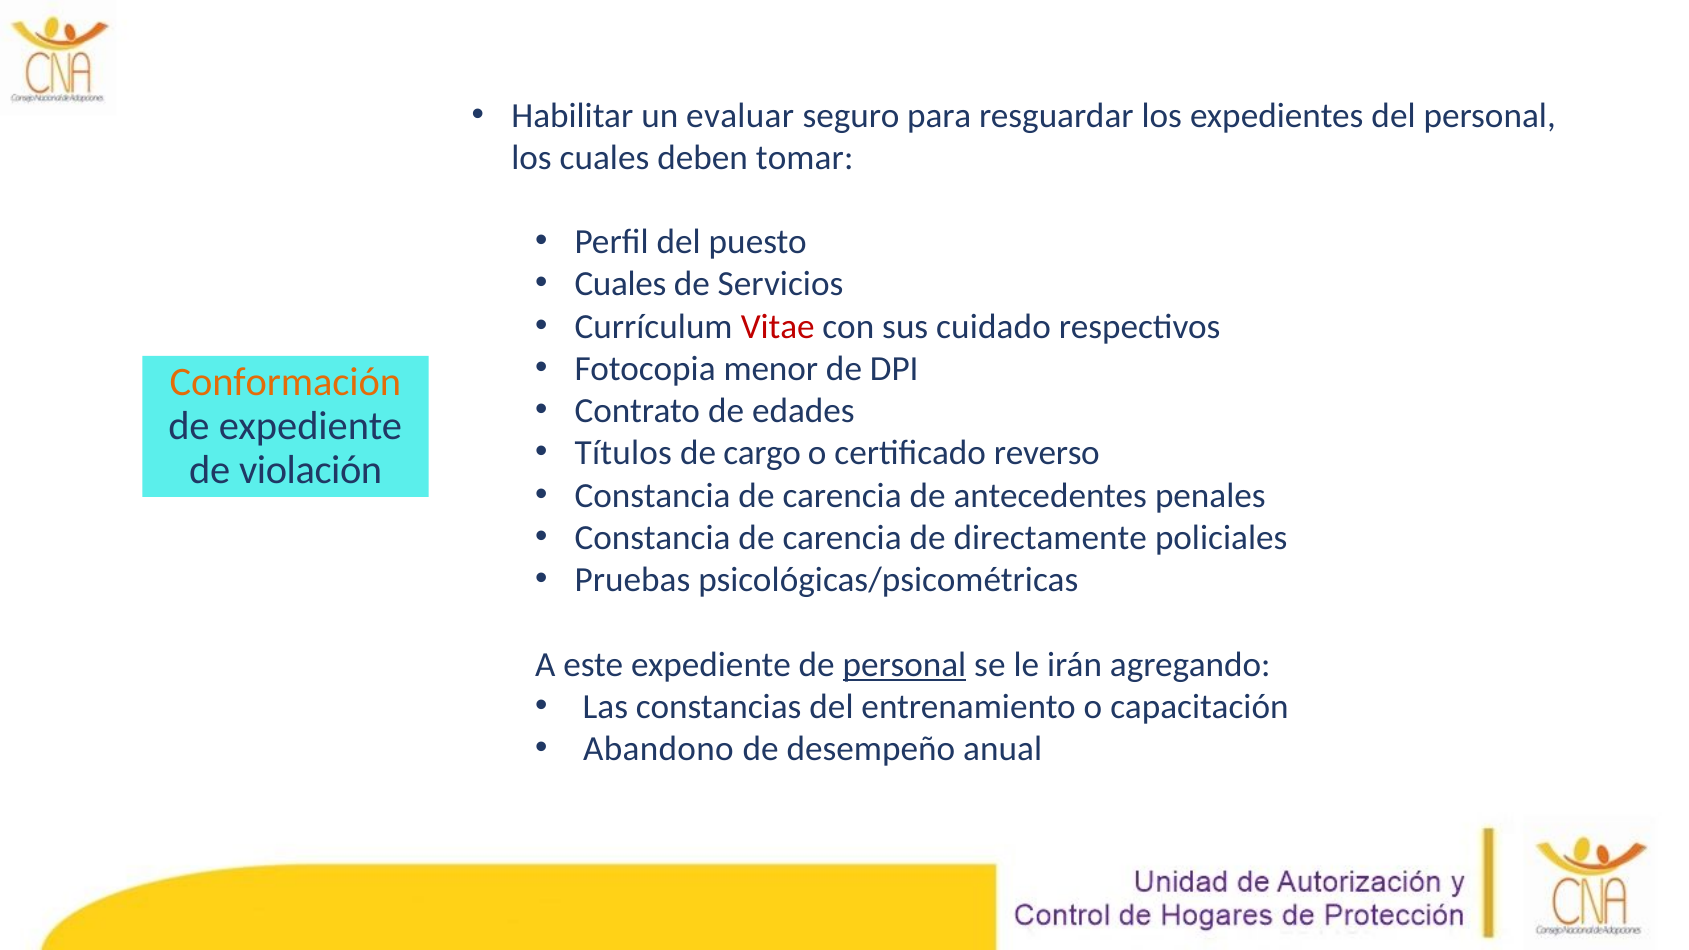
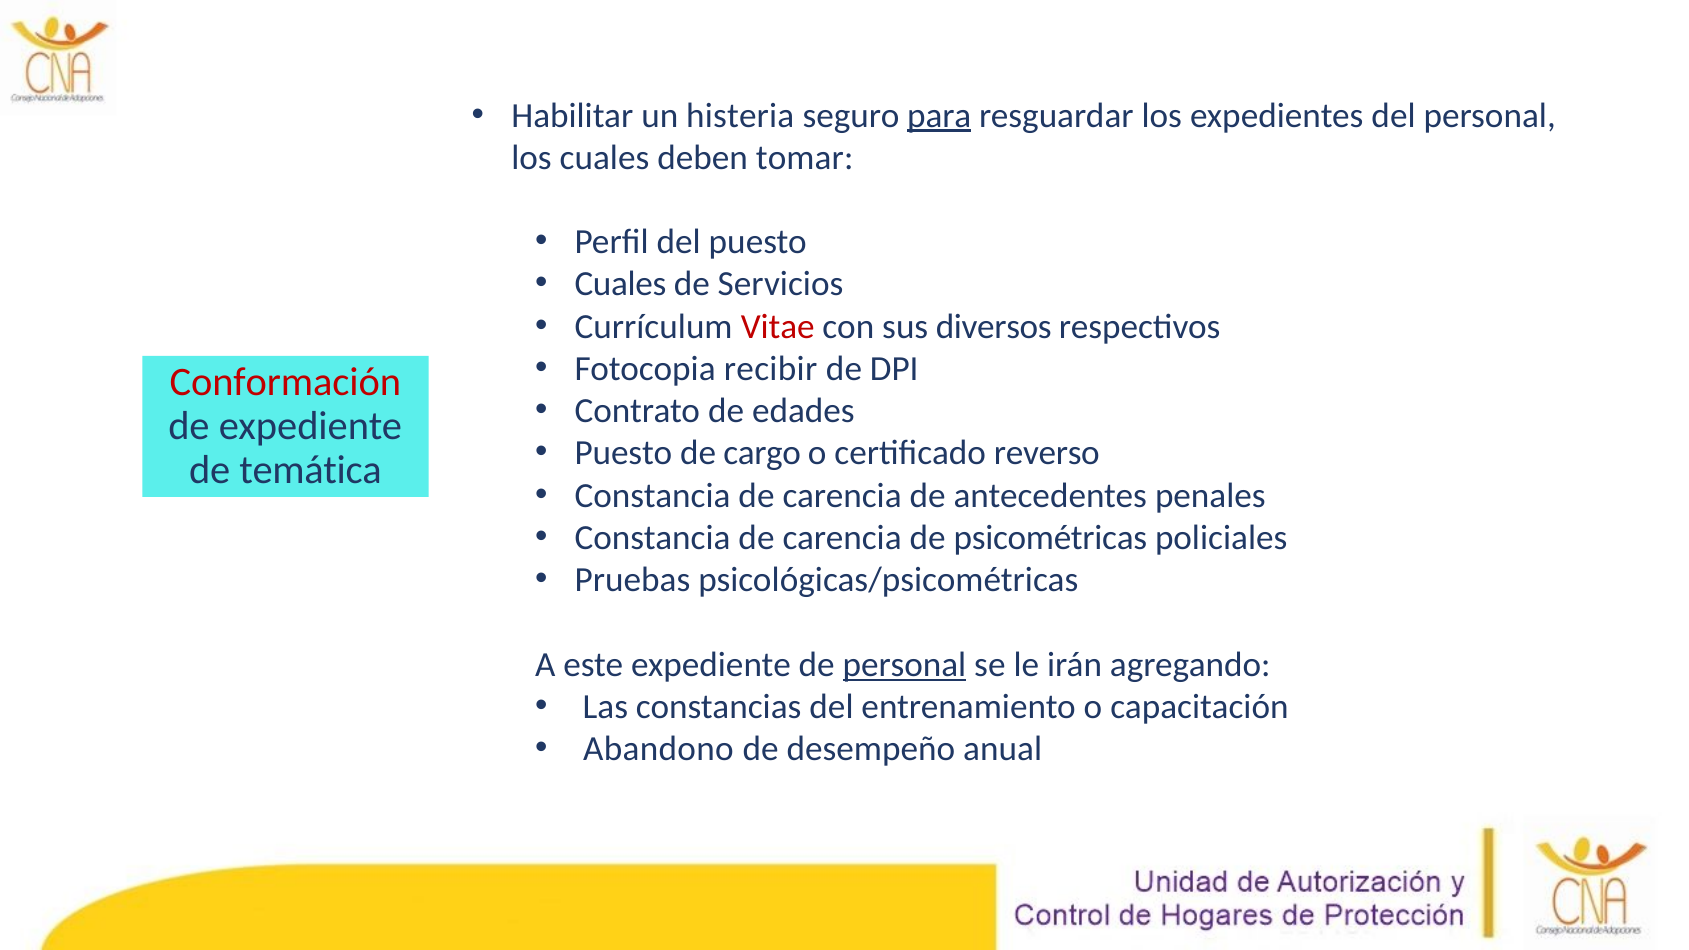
evaluar: evaluar -> histeria
para underline: none -> present
cuidado: cuidado -> diversos
menor: menor -> recibir
Conformación colour: orange -> red
Títulos at (623, 453): Títulos -> Puesto
violación: violación -> temática
directamente: directamente -> psicométricas
